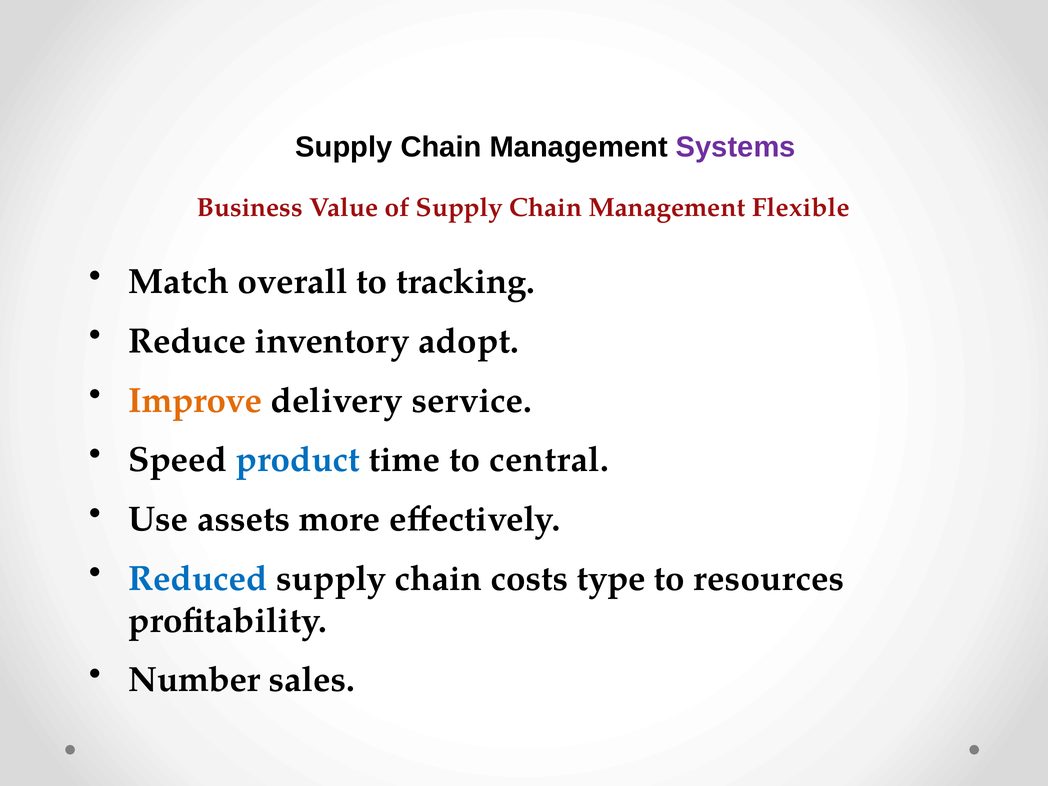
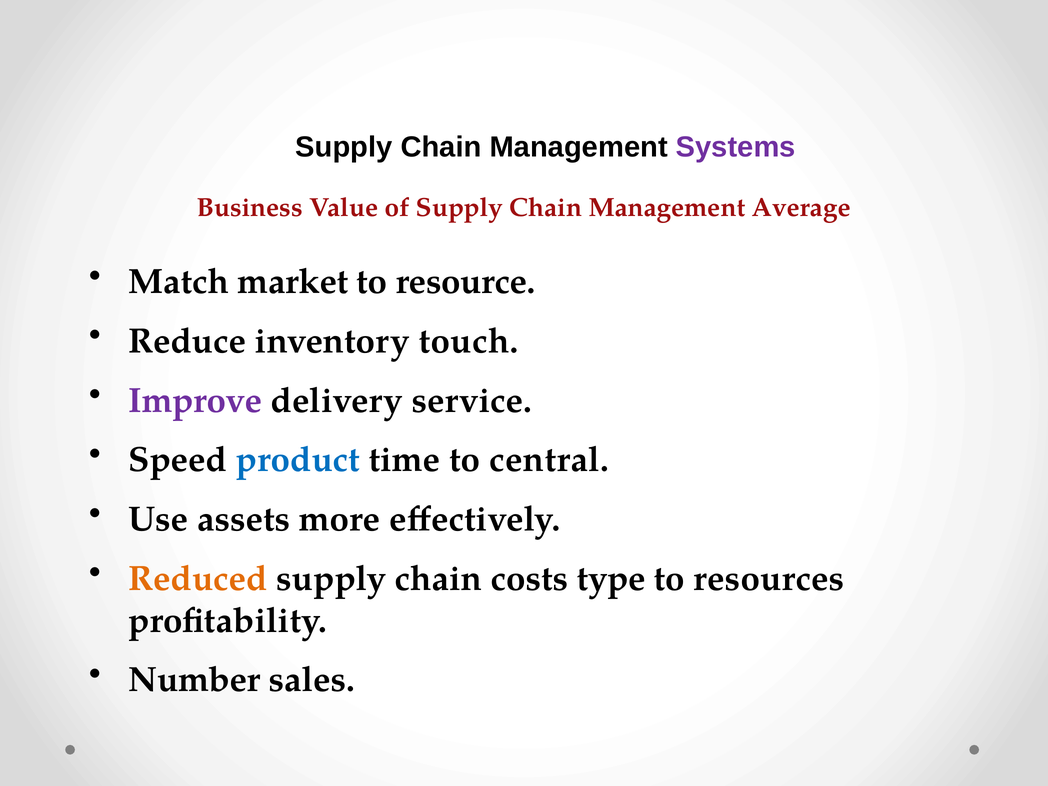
Flexible: Flexible -> Average
overall: overall -> market
tracking: tracking -> resource
adopt: adopt -> touch
Improve colour: orange -> purple
Reduced colour: blue -> orange
